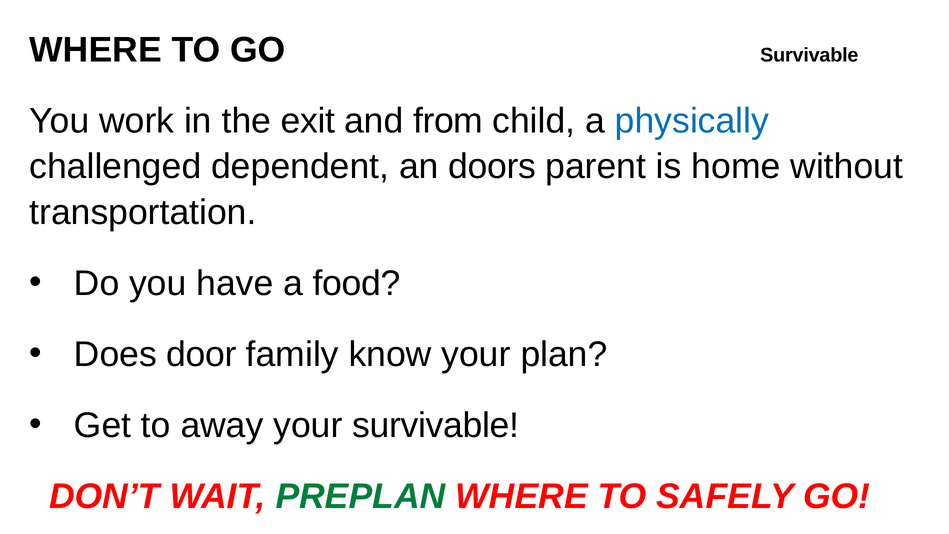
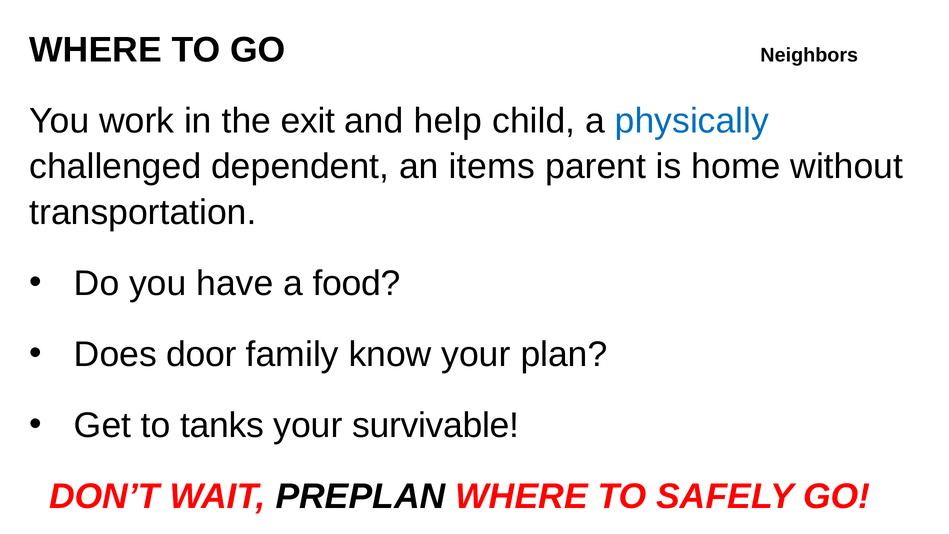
GO Survivable: Survivable -> Neighbors
from: from -> help
doors: doors -> items
away: away -> tanks
PREPLAN colour: green -> black
